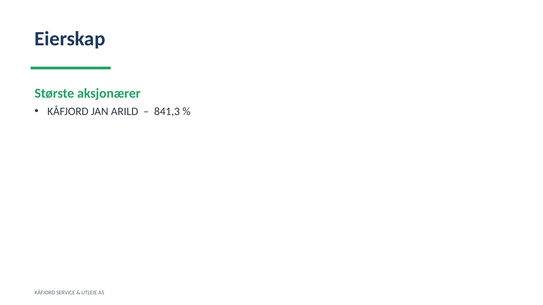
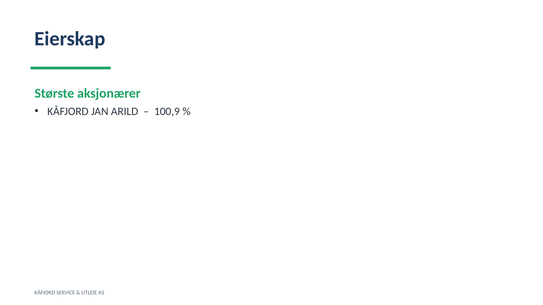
841,3: 841,3 -> 100,9
